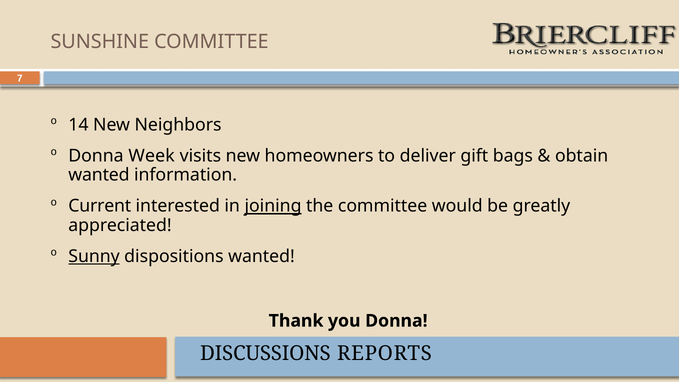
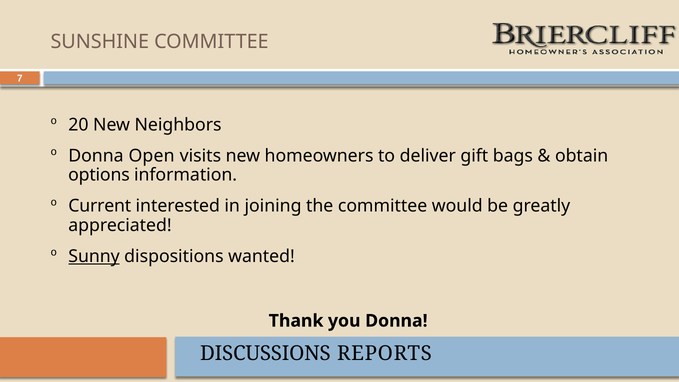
14: 14 -> 20
Week: Week -> Open
wanted at (99, 175): wanted -> options
joining underline: present -> none
